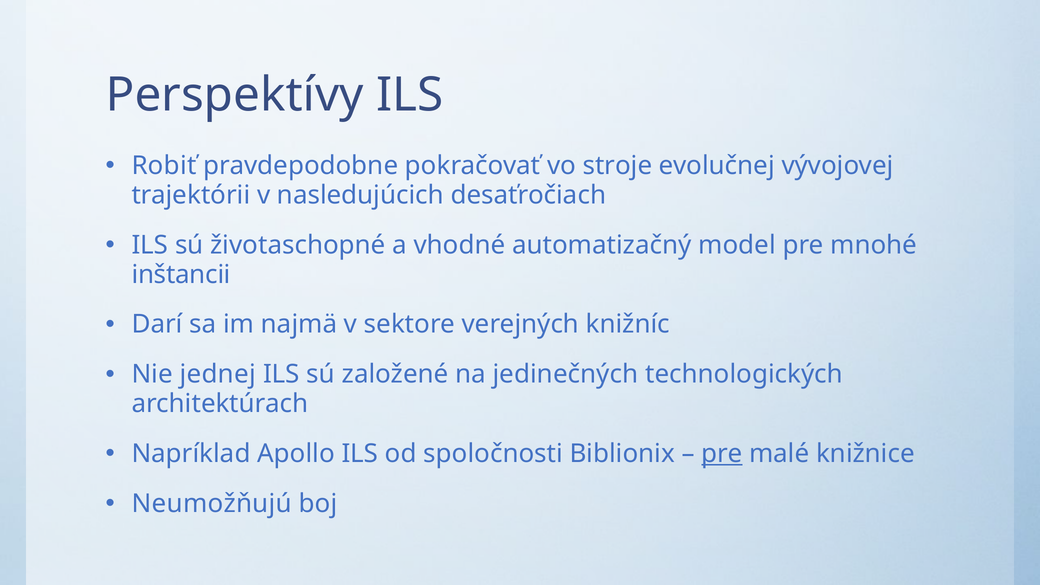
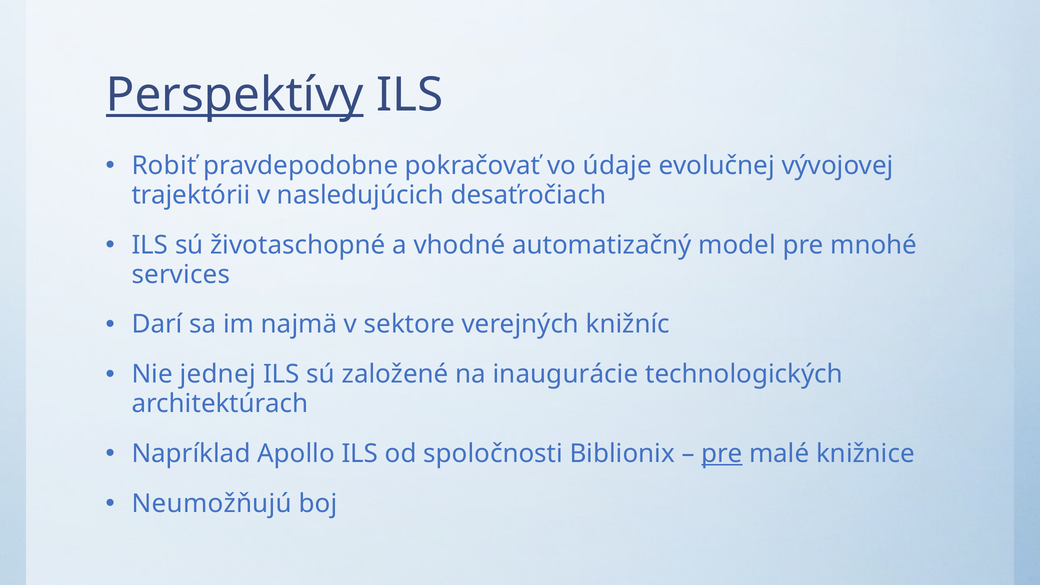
Perspektívy underline: none -> present
stroje: stroje -> údaje
inštancii: inštancii -> services
jedinečných: jedinečných -> inaugurácie
